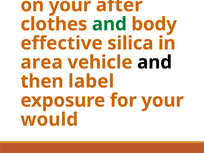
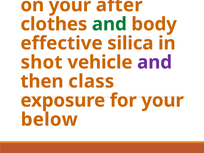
area: area -> shot
and at (155, 62) colour: black -> purple
label: label -> class
would: would -> below
